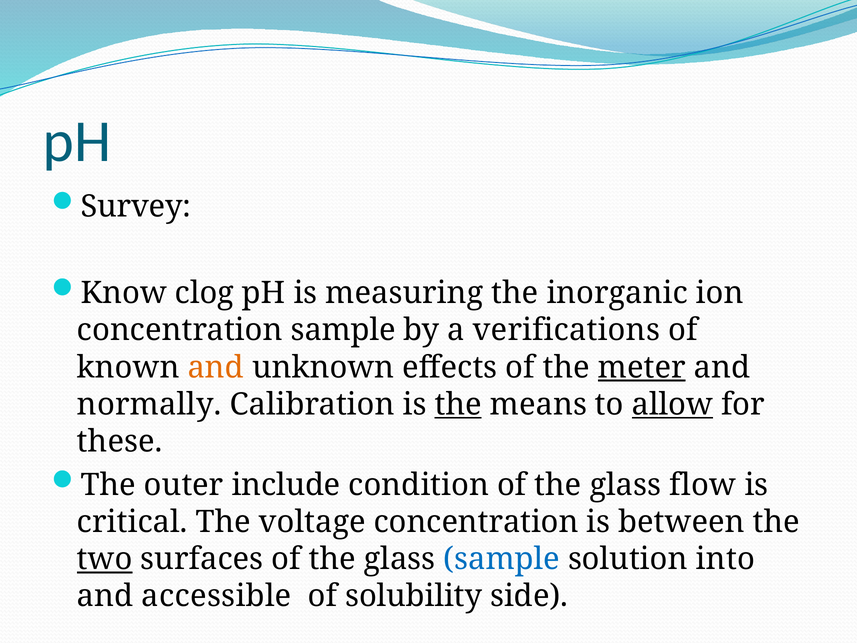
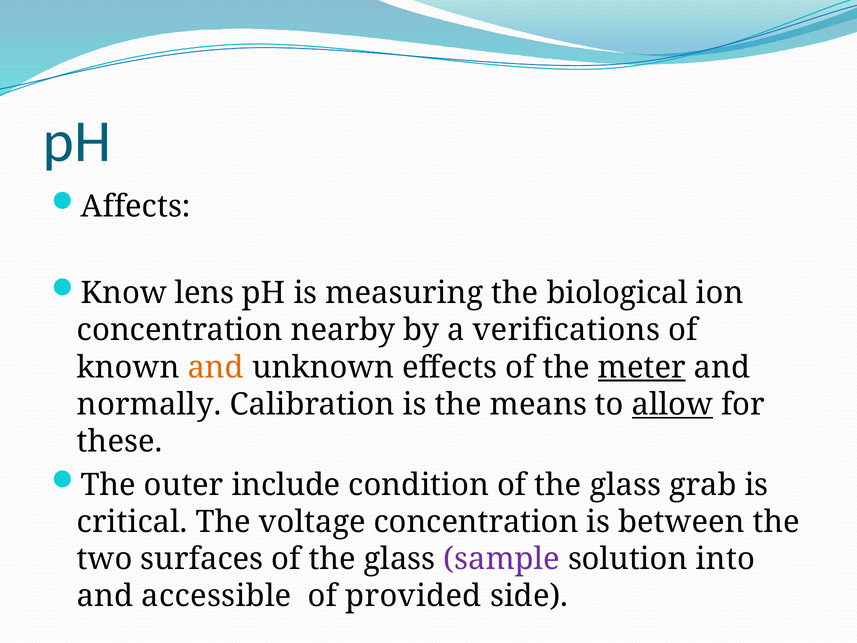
Survey: Survey -> Affects
clog: clog -> lens
inorganic: inorganic -> biological
concentration sample: sample -> nearby
the at (458, 404) underline: present -> none
flow: flow -> grab
two underline: present -> none
sample at (502, 559) colour: blue -> purple
solubility: solubility -> provided
